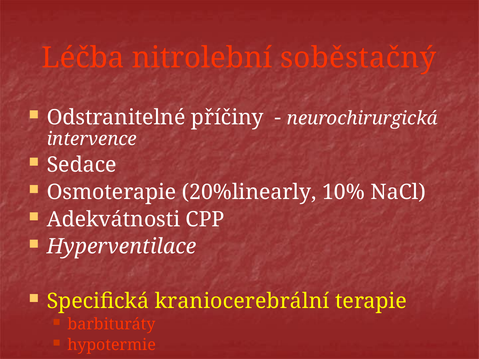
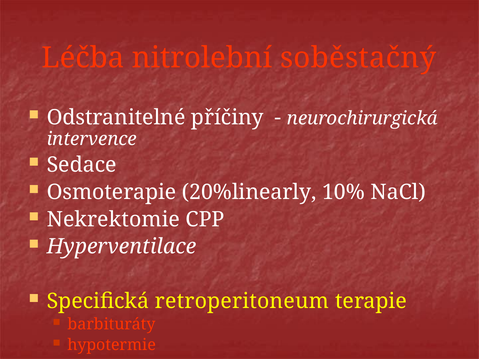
Adekvátnosti: Adekvátnosti -> Nekrektomie
kraniocerebrální: kraniocerebrální -> retroperitoneum
